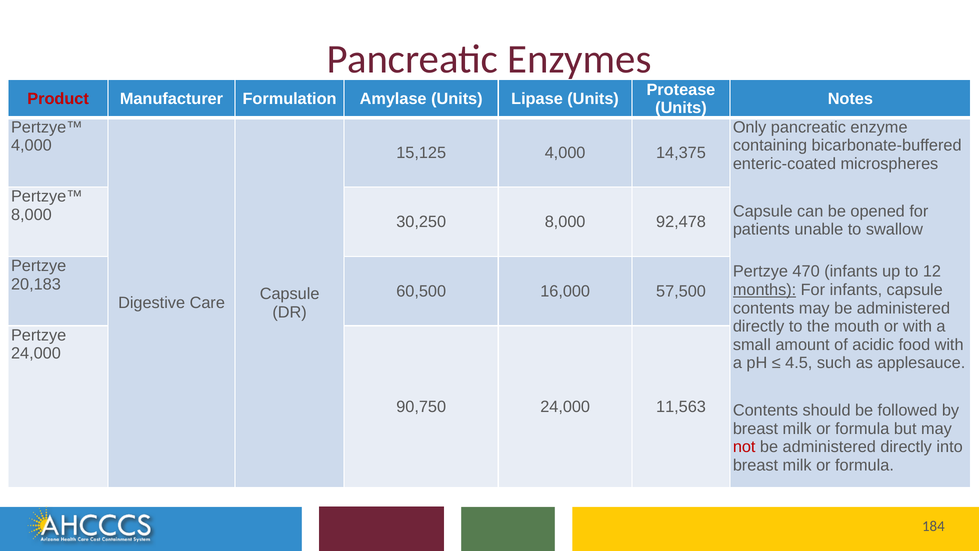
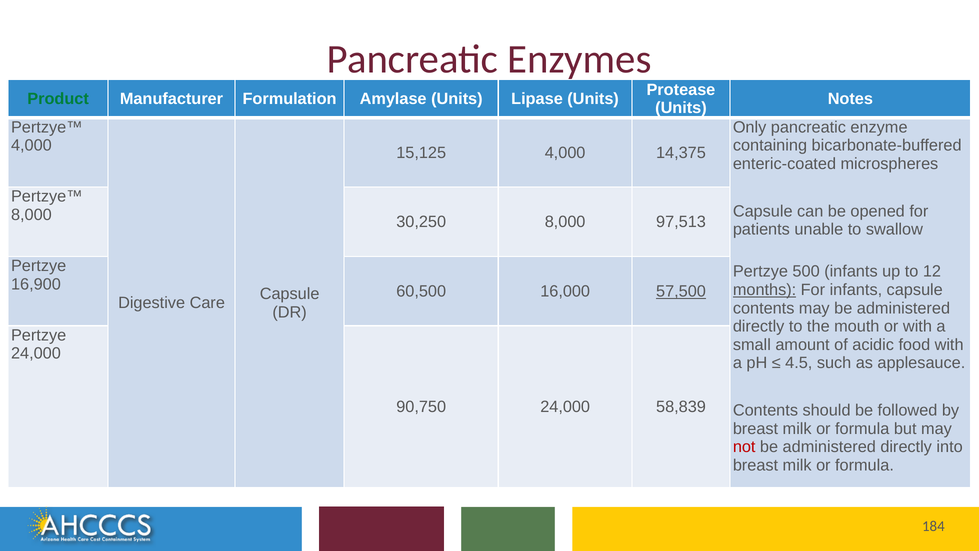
Product colour: red -> green
92,478: 92,478 -> 97,513
470: 470 -> 500
20,183: 20,183 -> 16,900
57,500 underline: none -> present
11,563: 11,563 -> 58,839
